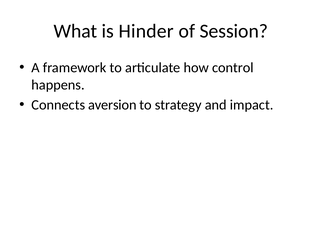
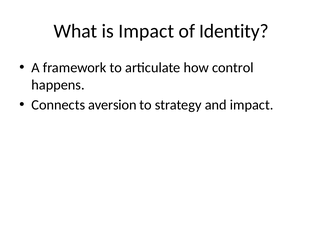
is Hinder: Hinder -> Impact
Session: Session -> Identity
